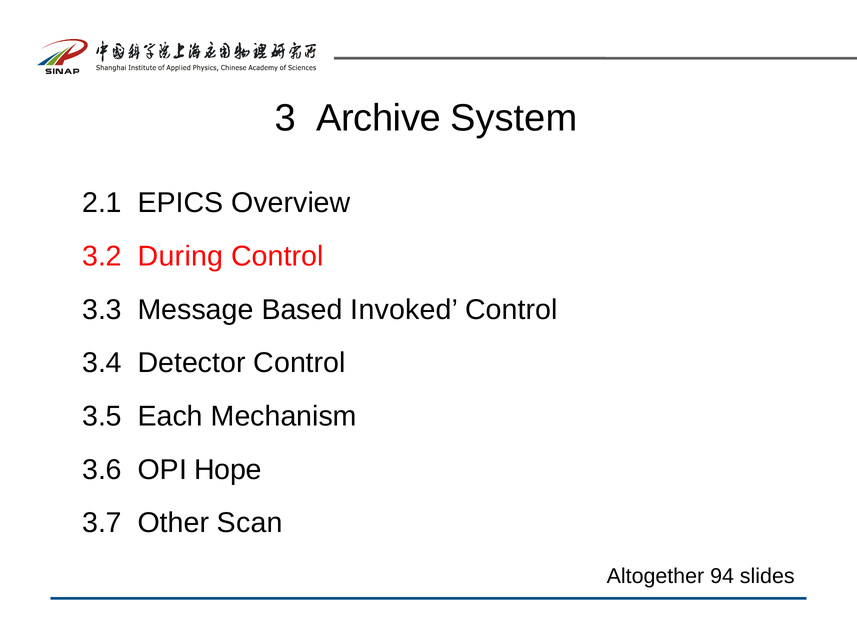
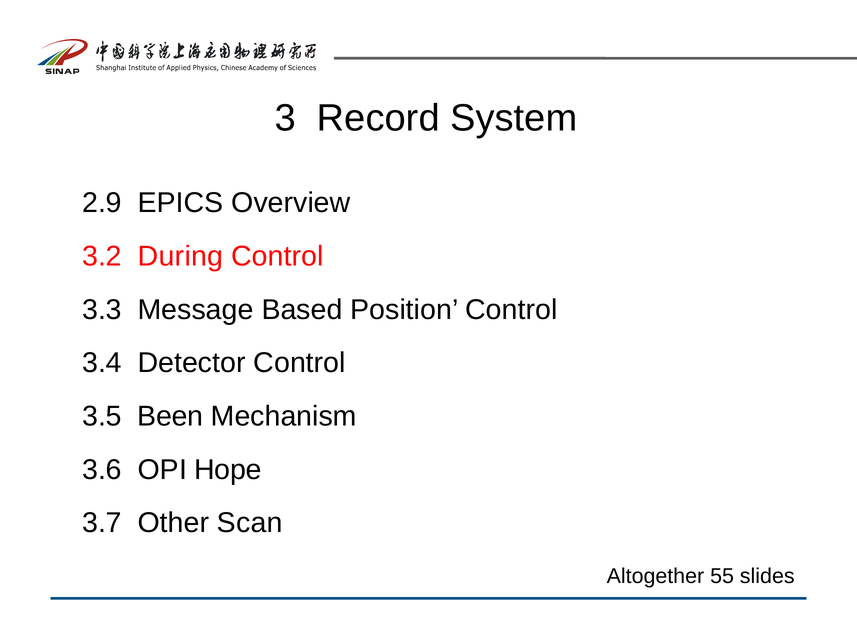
Archive: Archive -> Record
2.1: 2.1 -> 2.9
Invoked: Invoked -> Position
Each: Each -> Been
94: 94 -> 55
